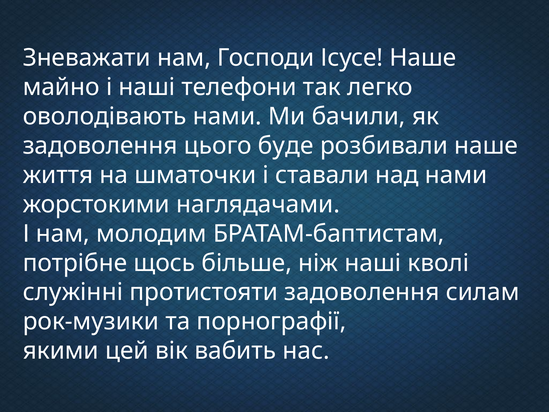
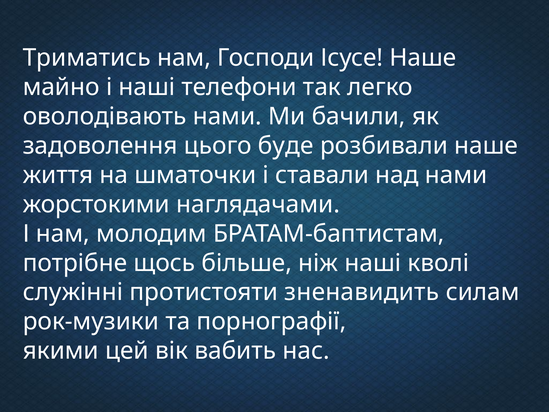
Зневажати: Зневажати -> Триматись
протистояти задоволення: задоволення -> зненавидить
